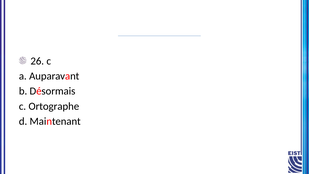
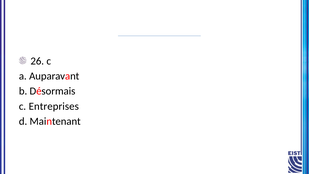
Ortographe: Ortographe -> Entreprises
